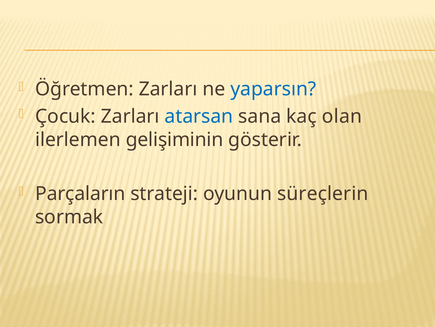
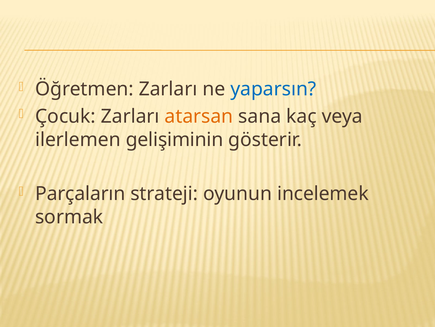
atarsan colour: blue -> orange
olan: olan -> veya
süreçlerin: süreçlerin -> incelemek
